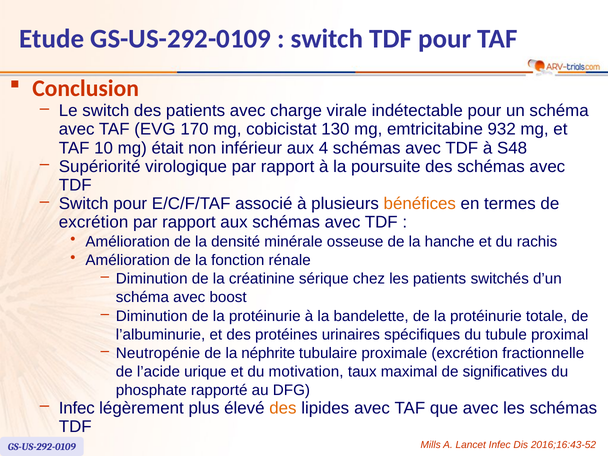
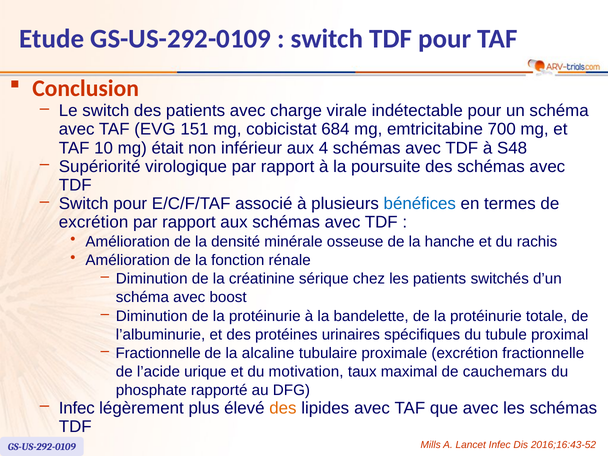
170: 170 -> 151
130: 130 -> 684
932: 932 -> 700
bénéfices colour: orange -> blue
Neutropénie at (158, 353): Neutropénie -> Fractionnelle
néphrite: néphrite -> alcaline
significatives: significatives -> cauchemars
